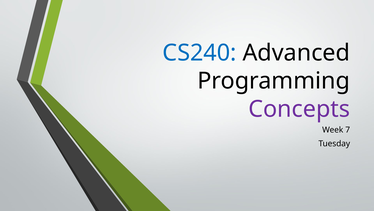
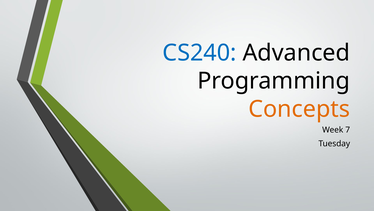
Concepts colour: purple -> orange
